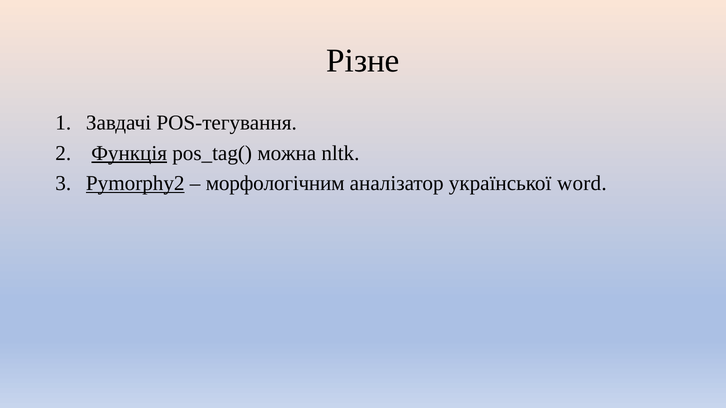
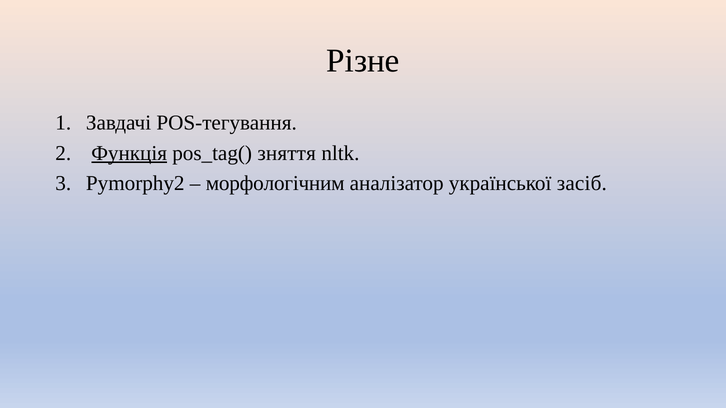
можна: можна -> зняття
Pymorphy2 underline: present -> none
word: word -> засіб
